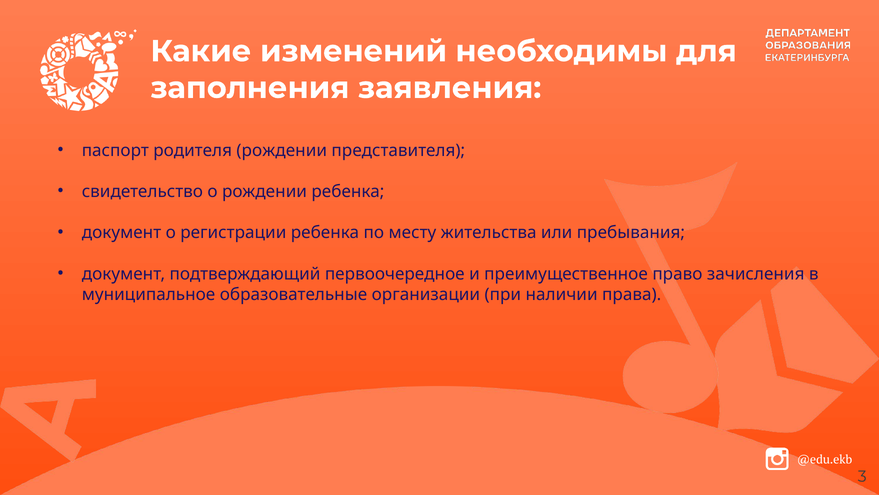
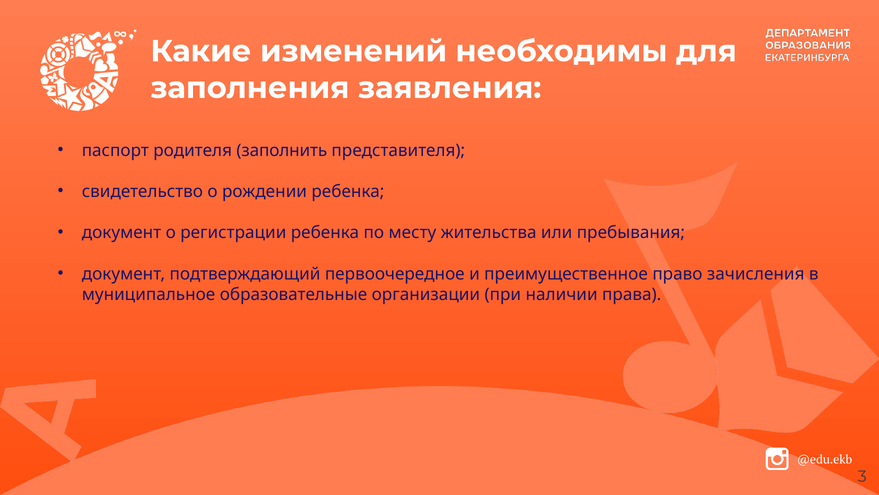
родителя рождении: рождении -> заполнить
